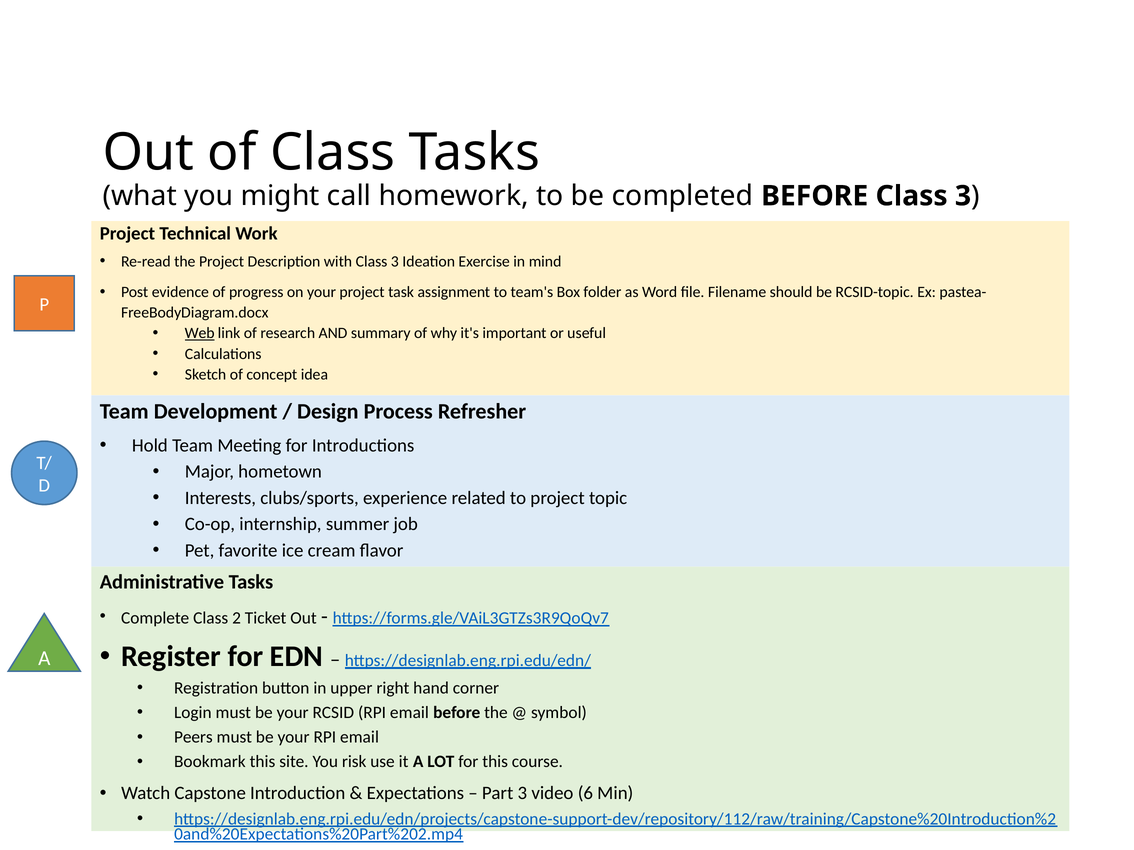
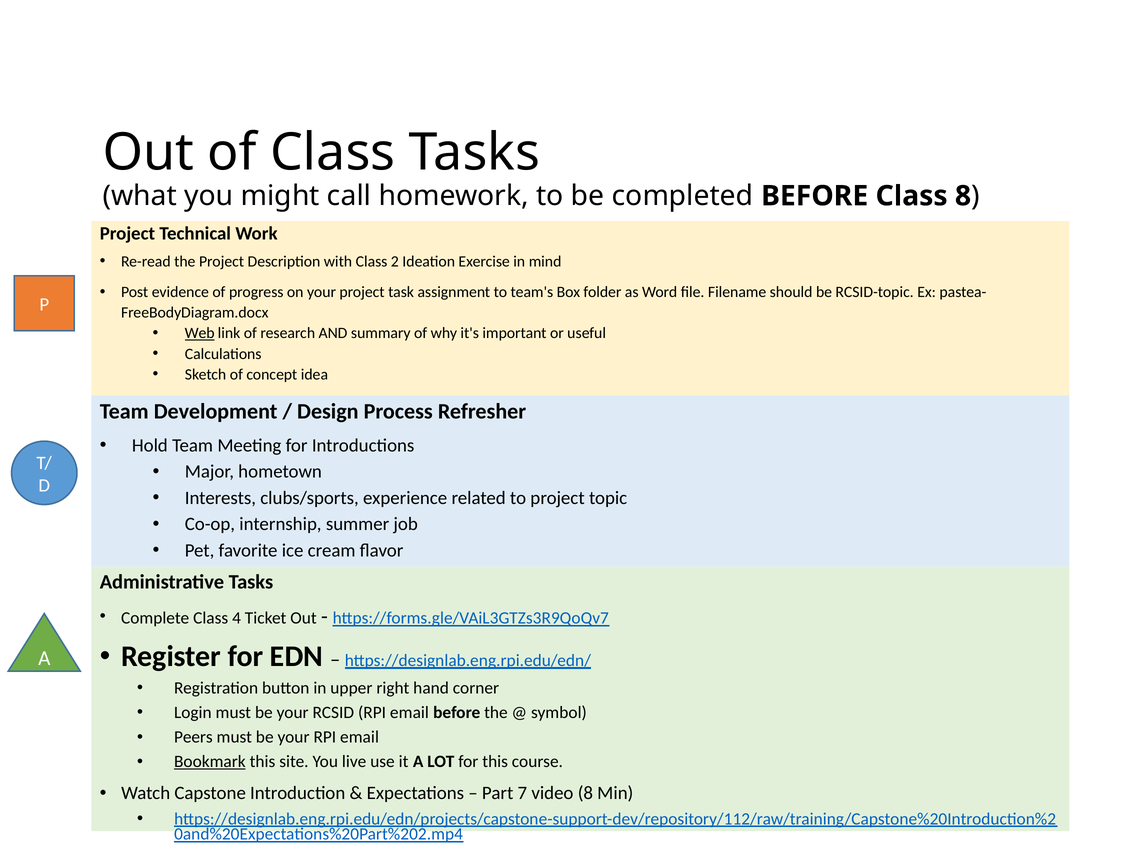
BEFORE Class 3: 3 -> 8
with Class 3: 3 -> 2
2: 2 -> 4
Bookmark underline: none -> present
risk: risk -> live
Part 3: 3 -> 7
video 6: 6 -> 8
